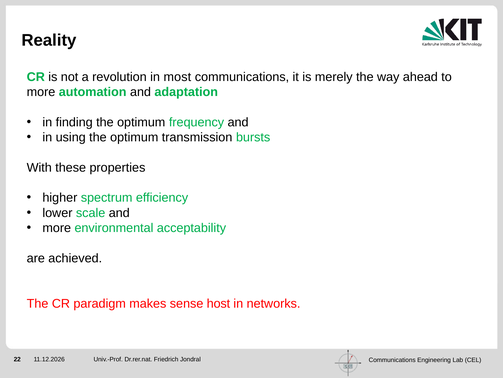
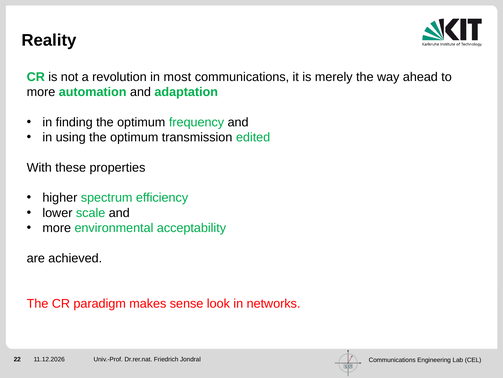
bursts: bursts -> edited
host: host -> look
